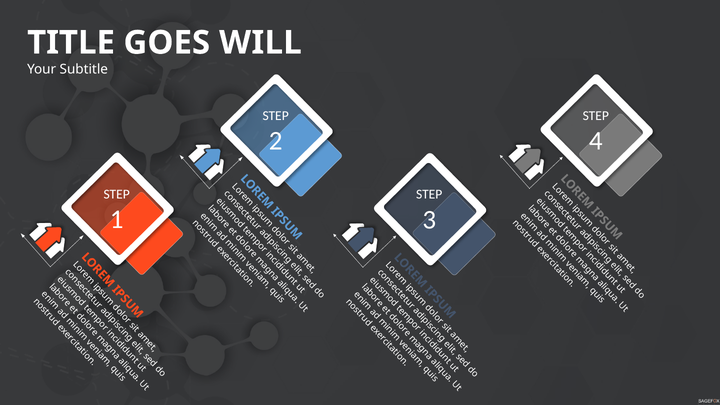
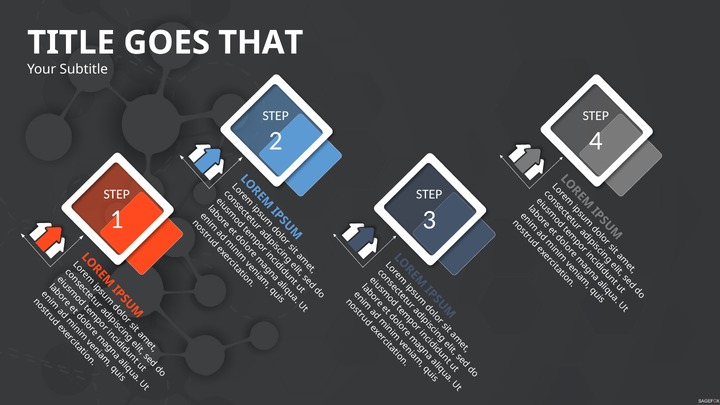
WILL: WILL -> THAT
